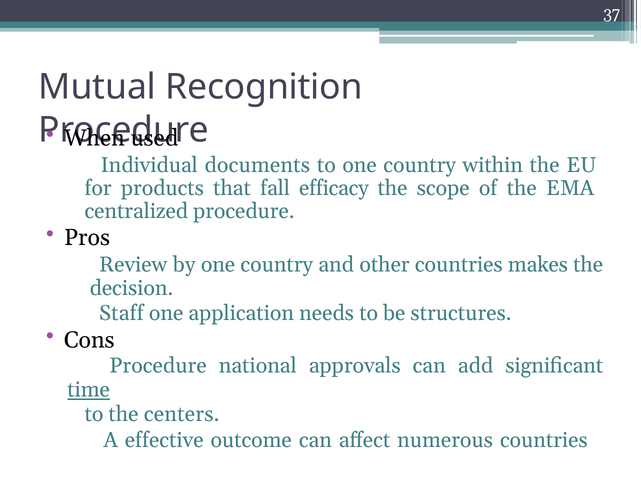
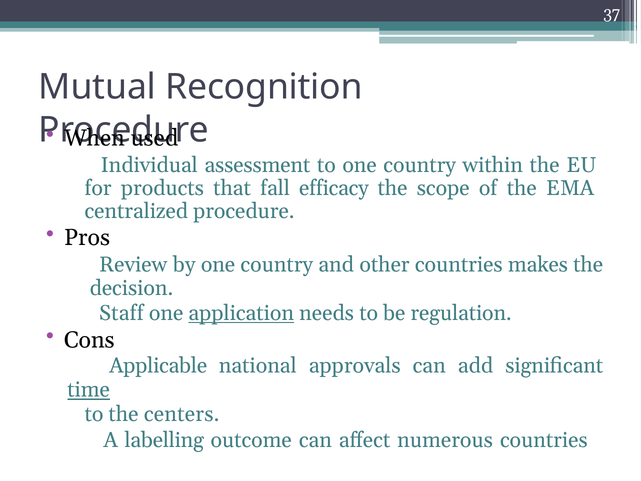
documents: documents -> assessment
application underline: none -> present
structures: structures -> regulation
Procedure at (158, 365): Procedure -> Applicable
effective: effective -> labelling
